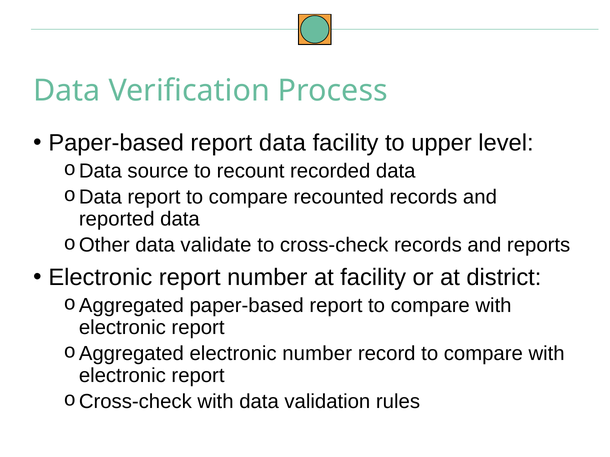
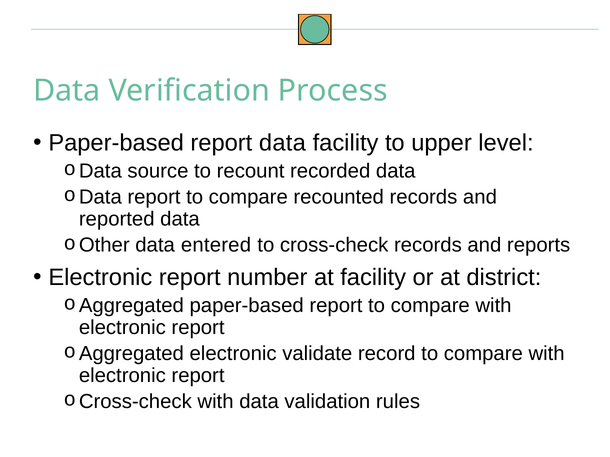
validate: validate -> entered
electronic number: number -> validate
